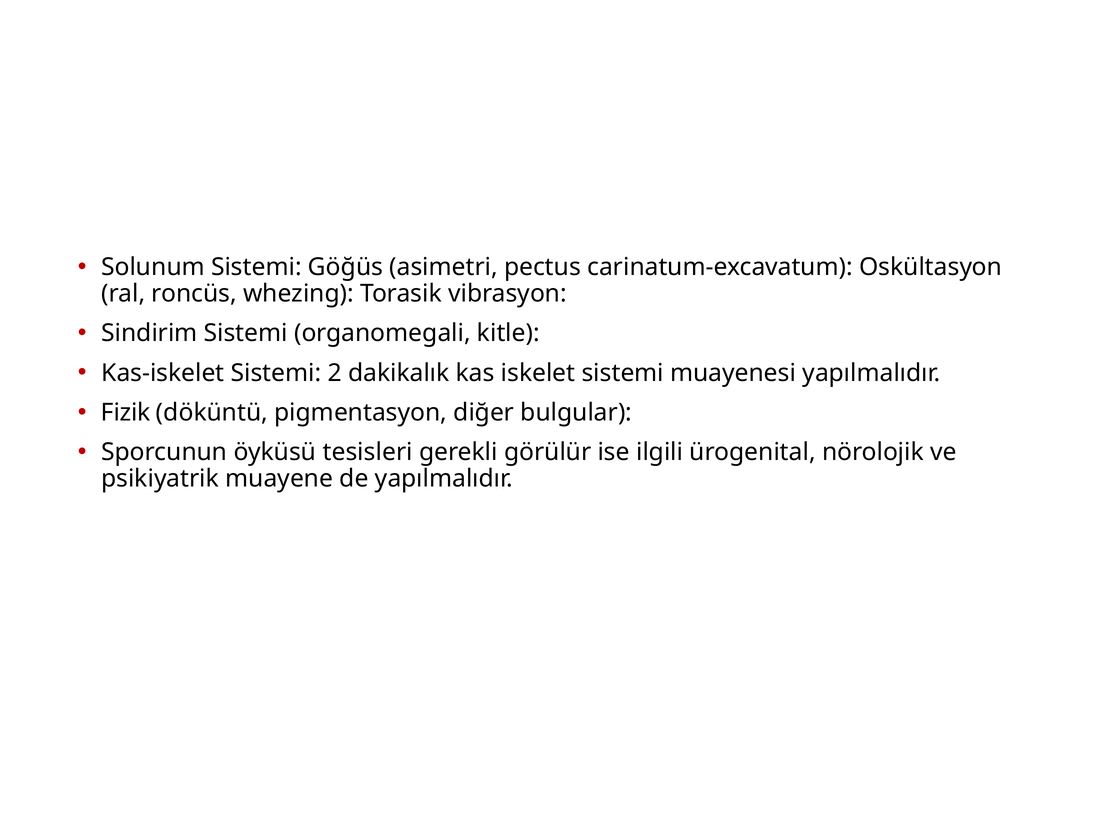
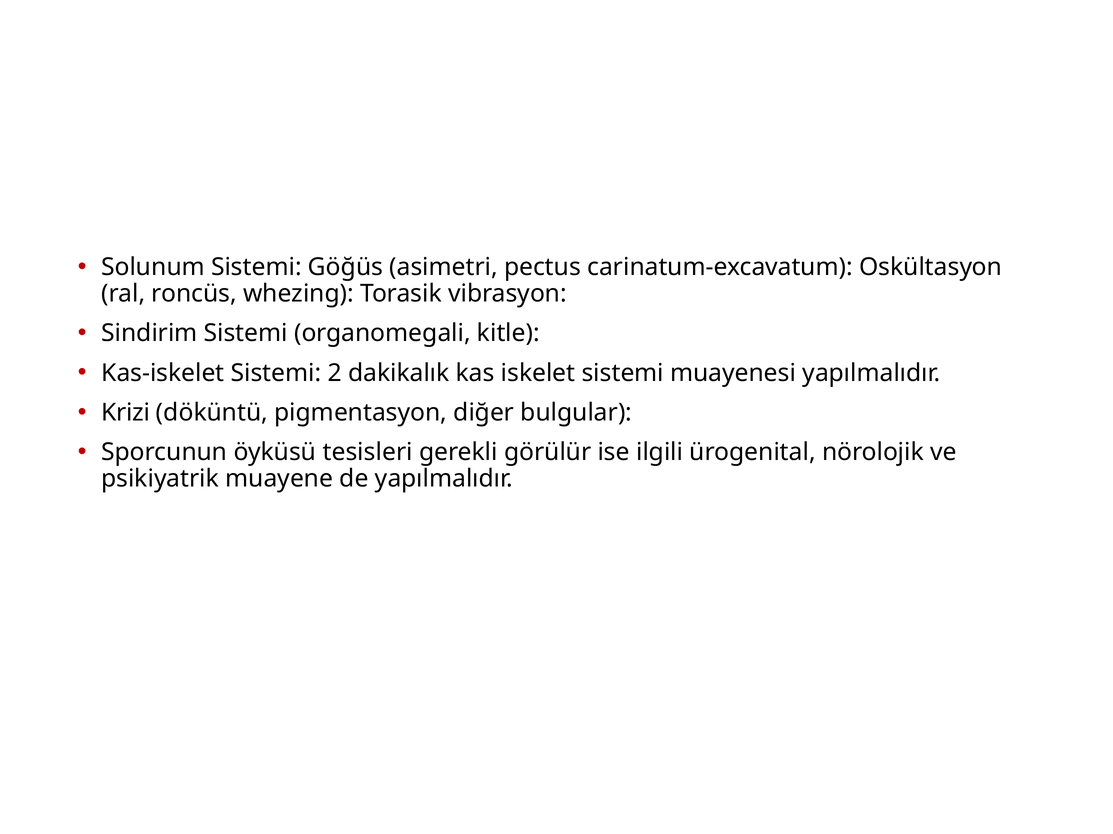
Fizik: Fizik -> Krizi
